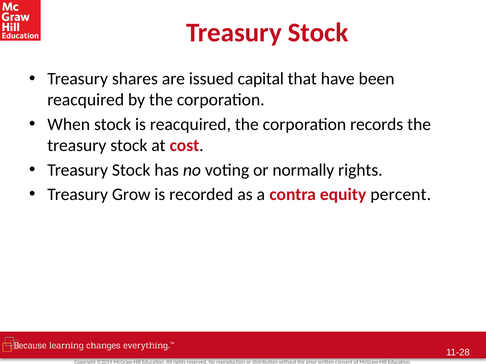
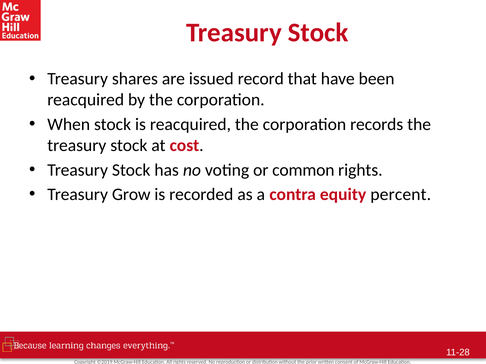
capital: capital -> record
normally: normally -> common
